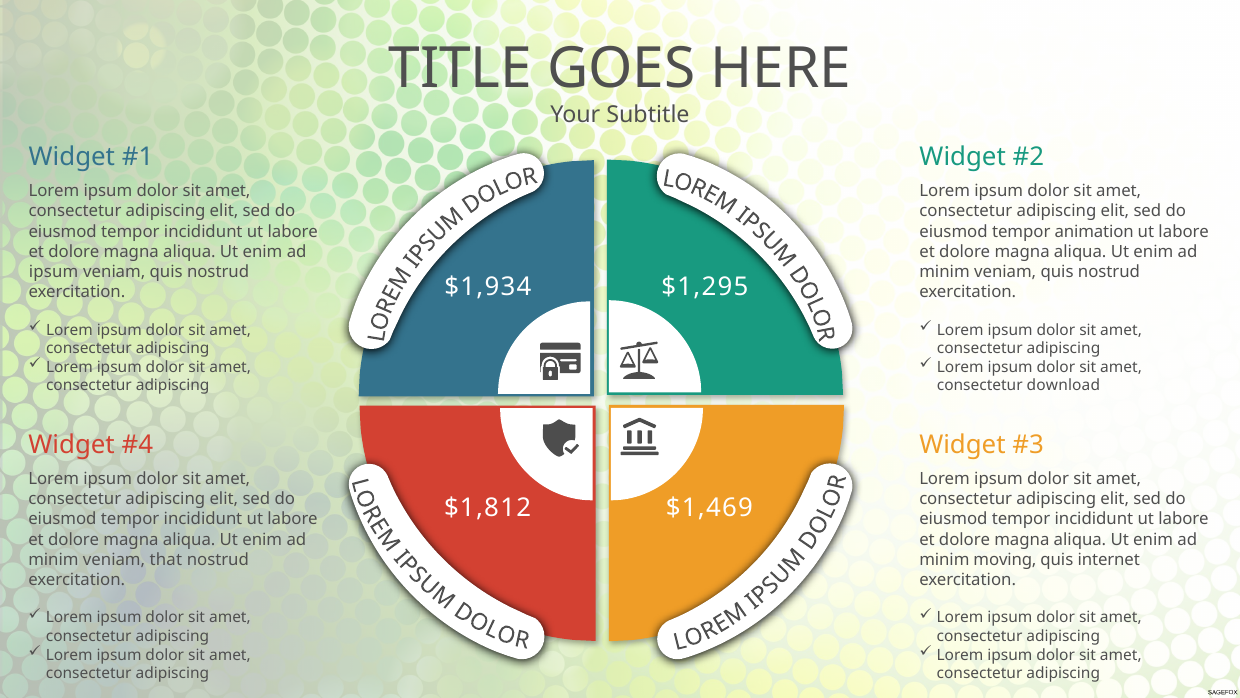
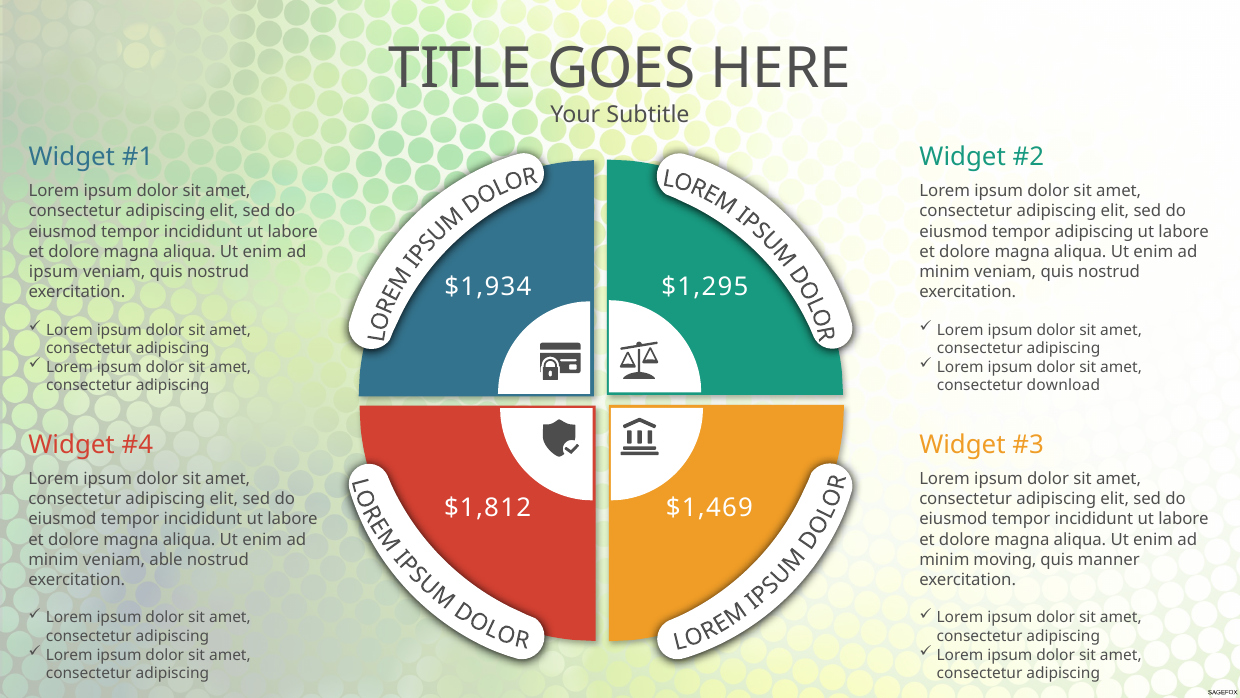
tempor animation: animation -> adipiscing
that: that -> able
internet: internet -> manner
